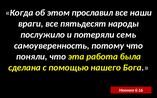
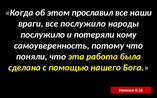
все пятьдесят: пятьдесят -> послужило
семь: семь -> кому
